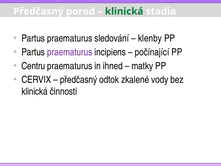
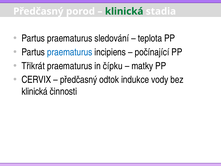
klenby: klenby -> teplota
praematurus at (70, 52) colour: purple -> blue
Centru: Centru -> Třikrát
ihned: ihned -> čípku
zkalené: zkalené -> indukce
